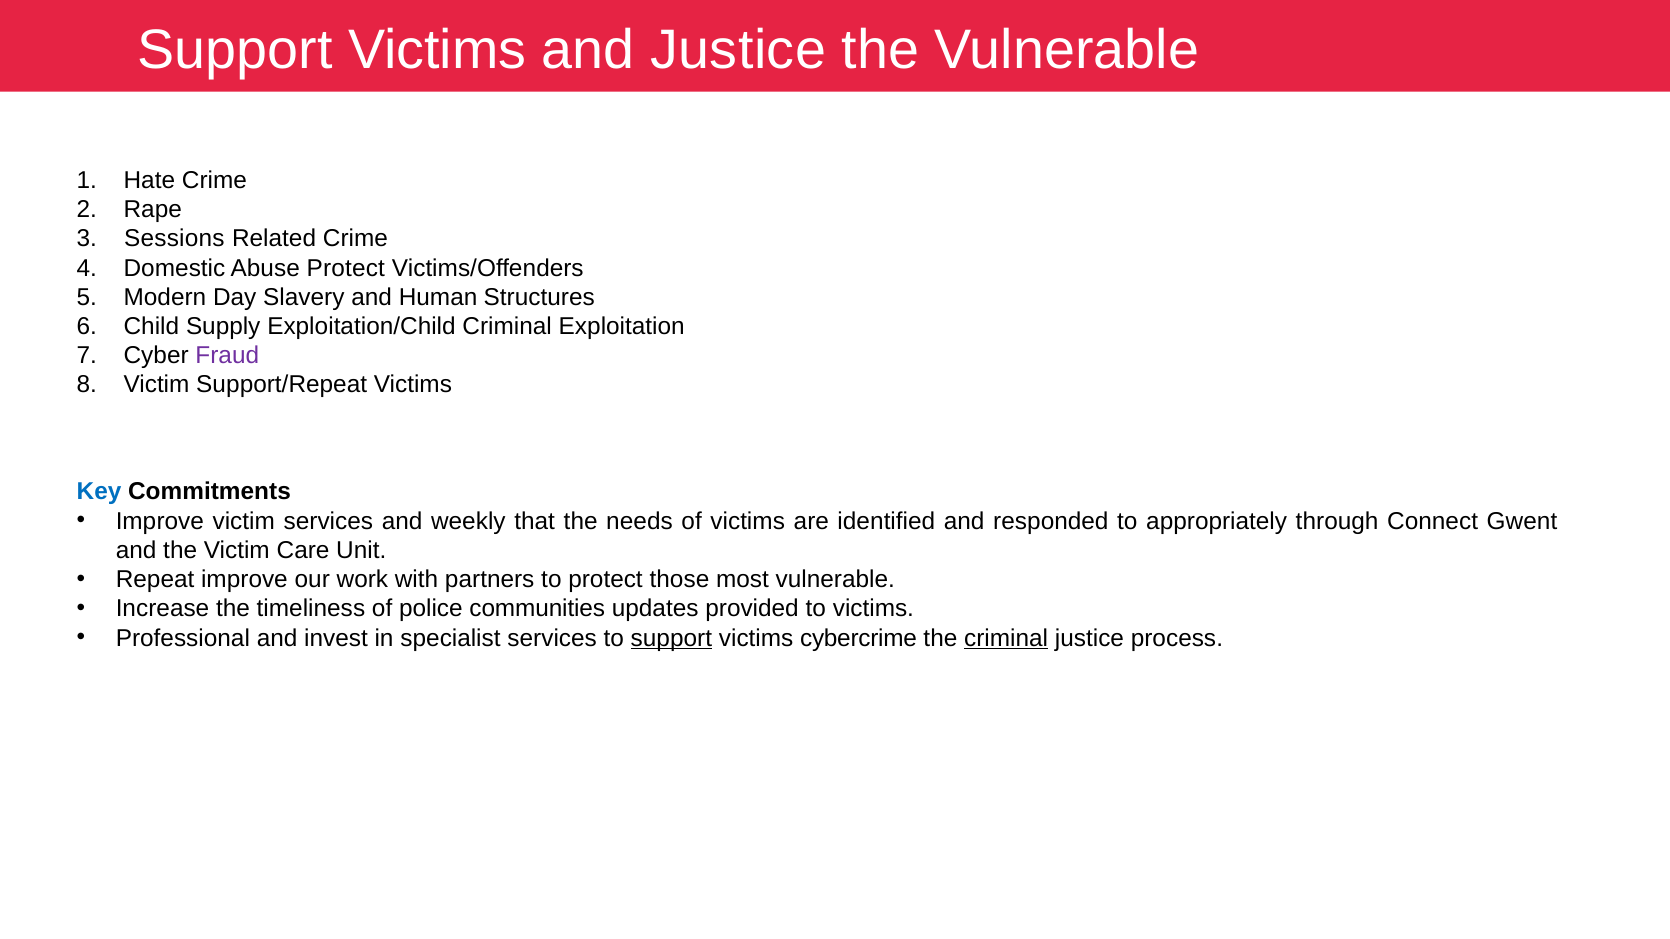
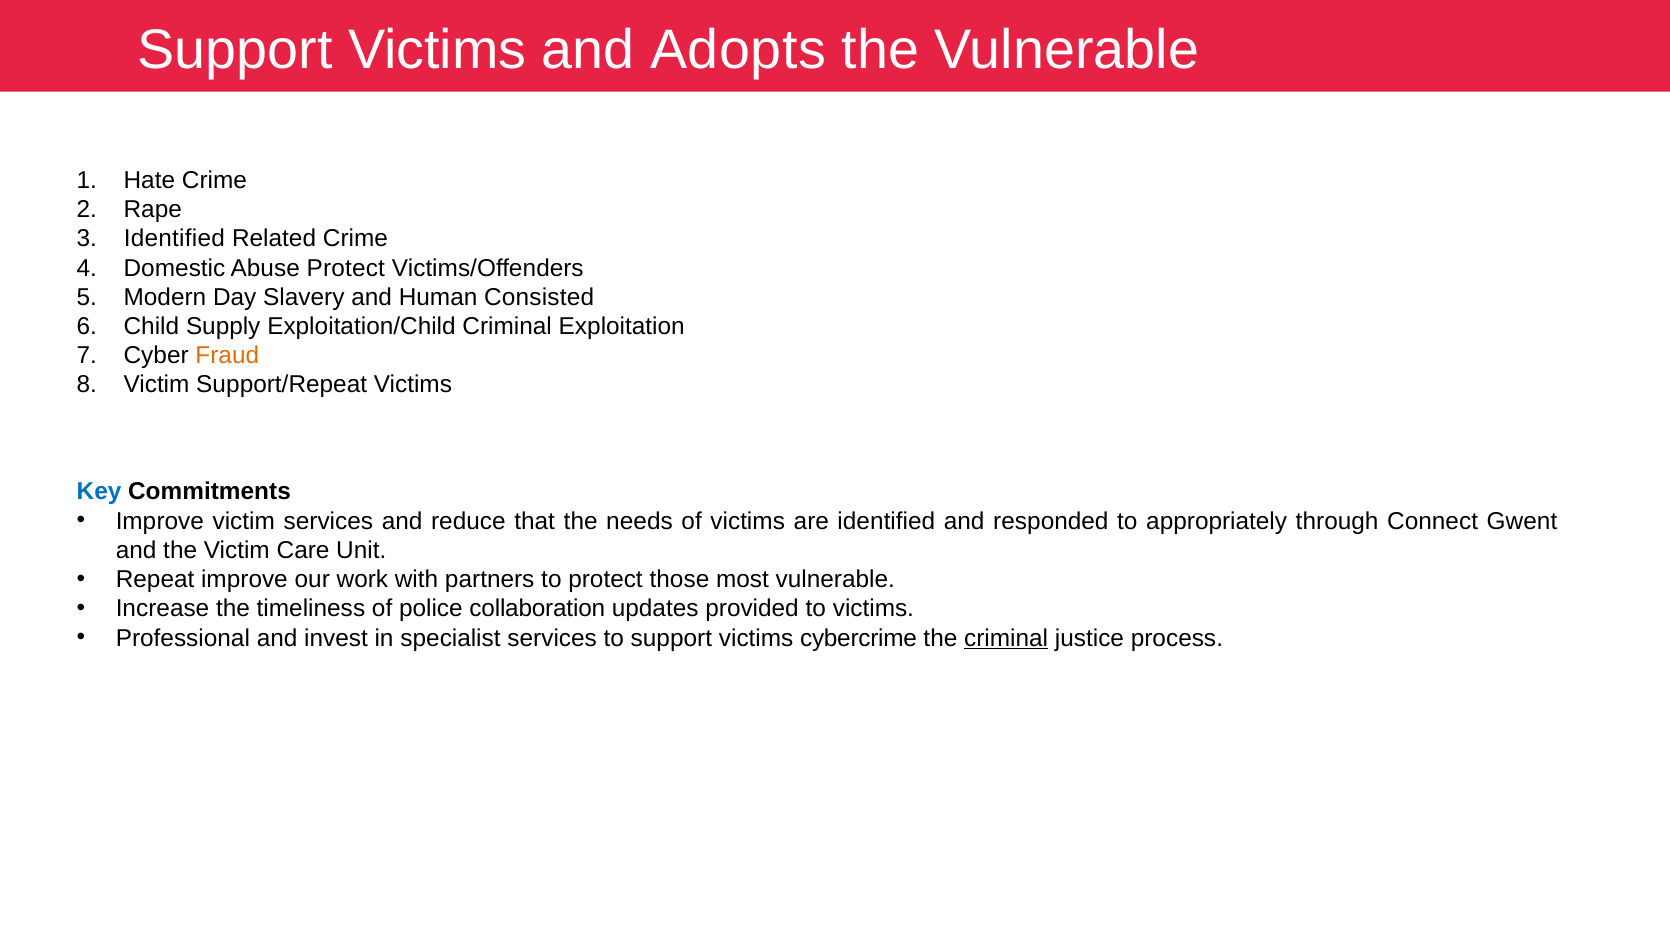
and Justice: Justice -> Adopts
Sessions at (174, 239): Sessions -> Identified
Structures: Structures -> Consisted
Fraud colour: purple -> orange
weekly: weekly -> reduce
communities: communities -> collaboration
support at (671, 638) underline: present -> none
